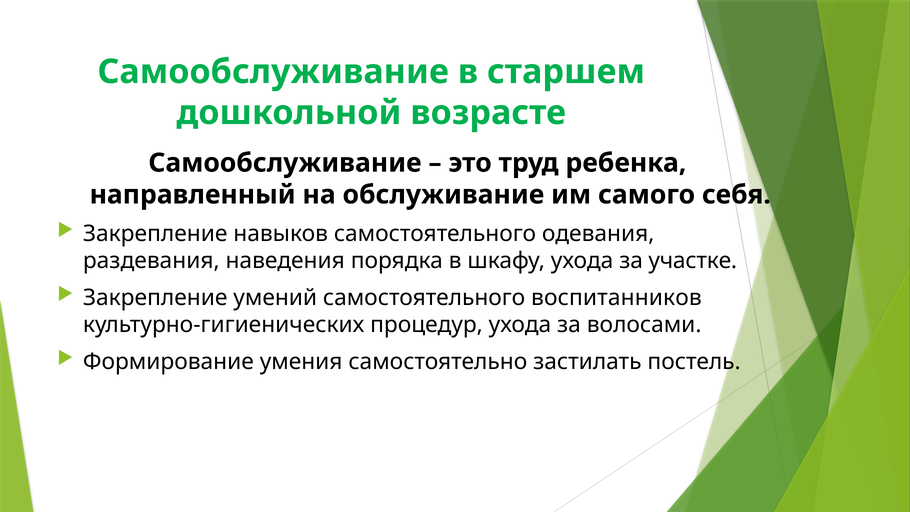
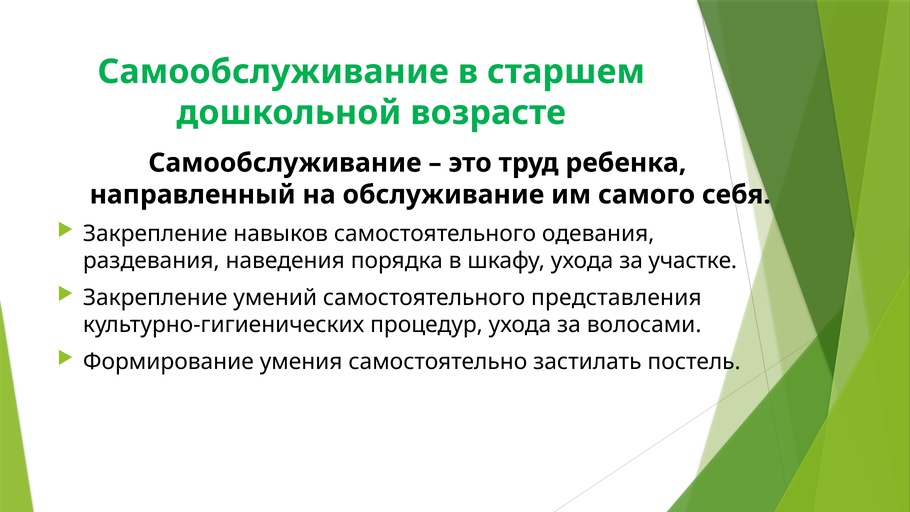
воспитанников: воспитанников -> представления
